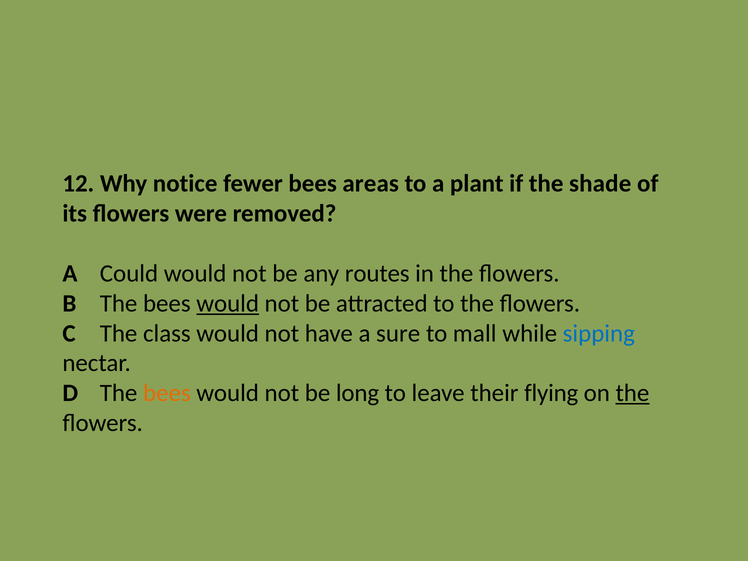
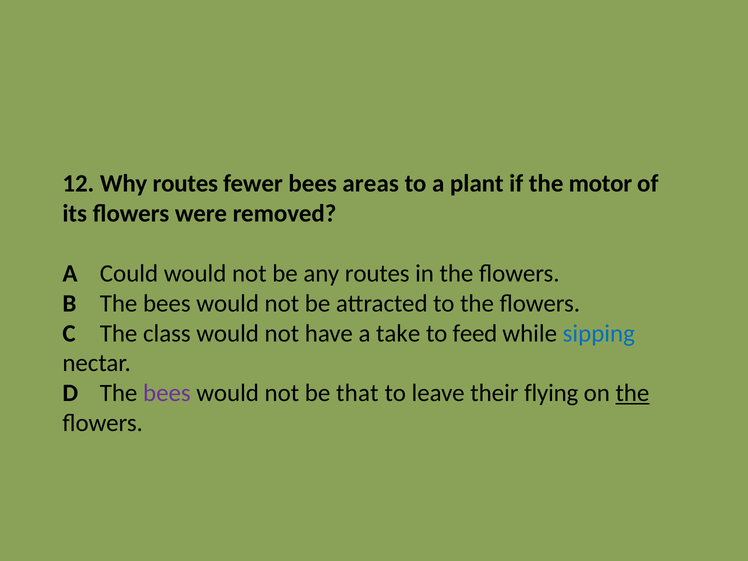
Why notice: notice -> routes
shade: shade -> motor
would at (228, 303) underline: present -> none
sure: sure -> take
mall: mall -> feed
bees at (167, 393) colour: orange -> purple
long: long -> that
